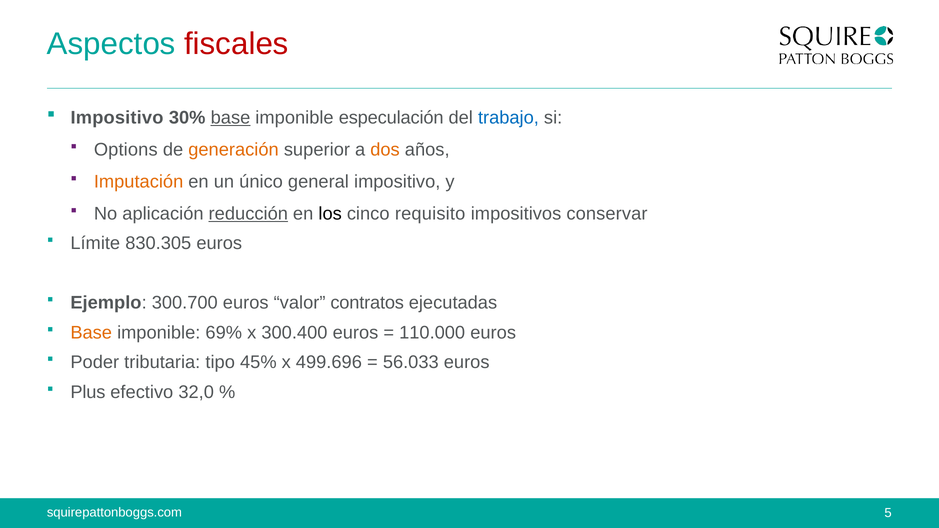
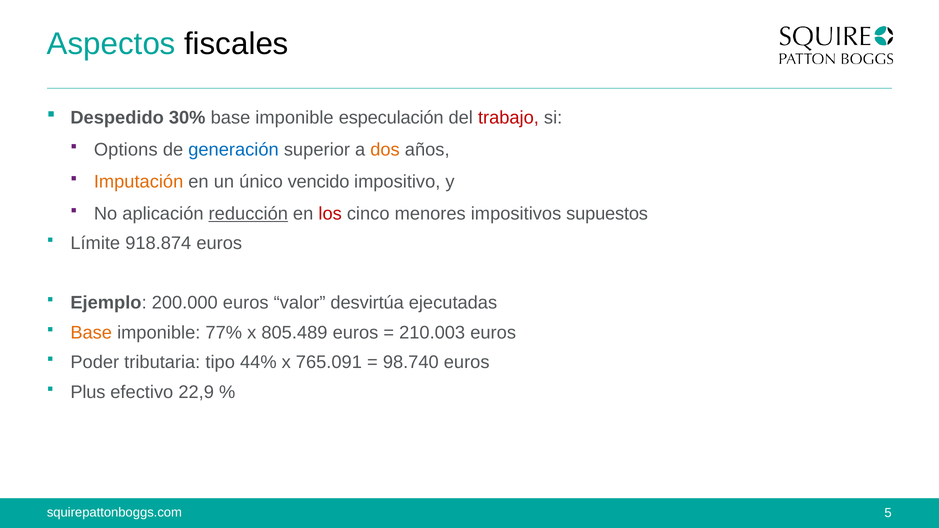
fiscales colour: red -> black
Impositivo at (117, 118): Impositivo -> Despedido
base at (230, 118) underline: present -> none
trabajo colour: blue -> red
generación colour: orange -> blue
general: general -> vencido
los colour: black -> red
requisito: requisito -> menores
conservar: conservar -> supuestos
830.305: 830.305 -> 918.874
300.700: 300.700 -> 200.000
contratos: contratos -> desvirtúa
69%: 69% -> 77%
300.400: 300.400 -> 805.489
110.000: 110.000 -> 210.003
45%: 45% -> 44%
499.696: 499.696 -> 765.091
56.033: 56.033 -> 98.740
32,0: 32,0 -> 22,9
